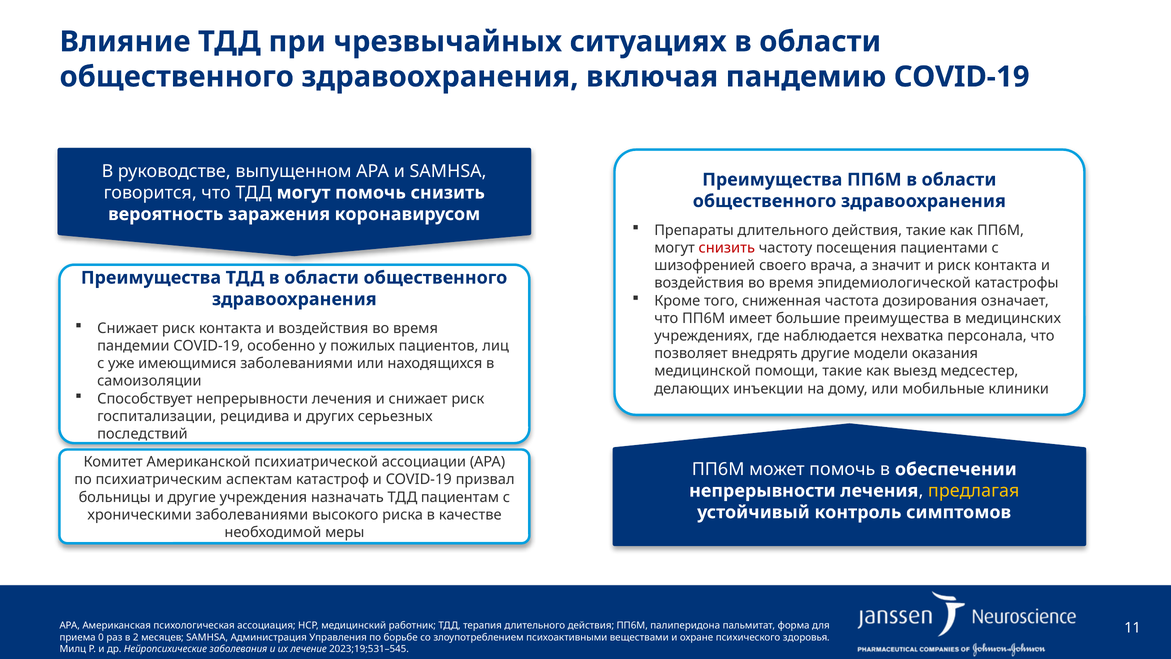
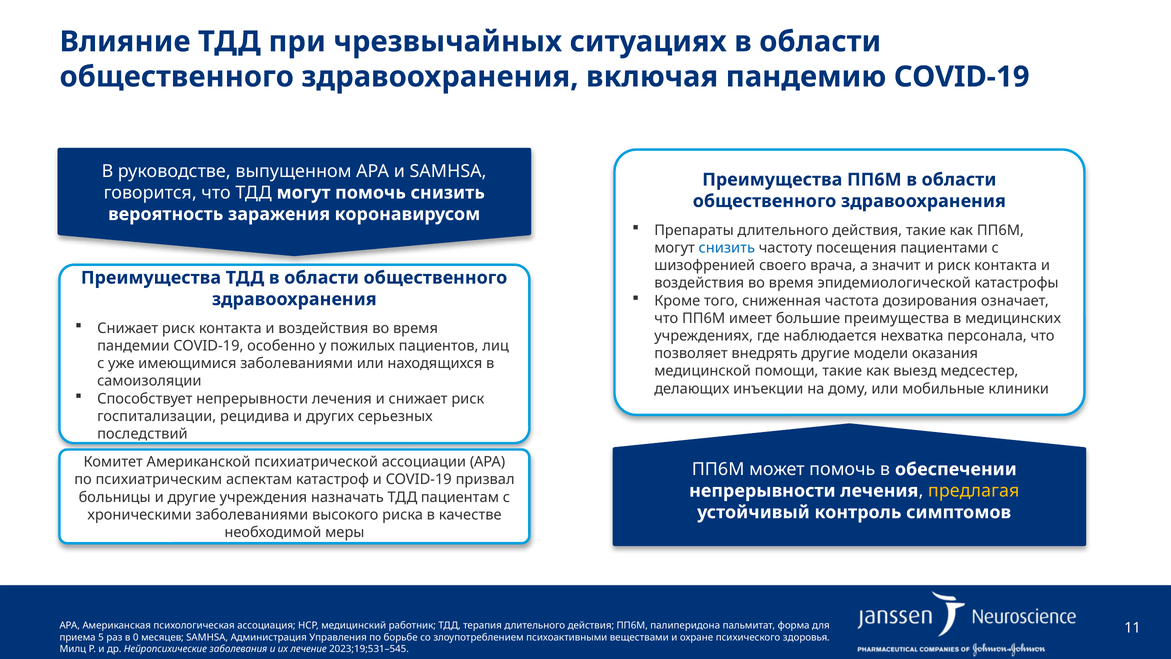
снизить at (727, 248) colour: red -> blue
0: 0 -> 5
2: 2 -> 0
